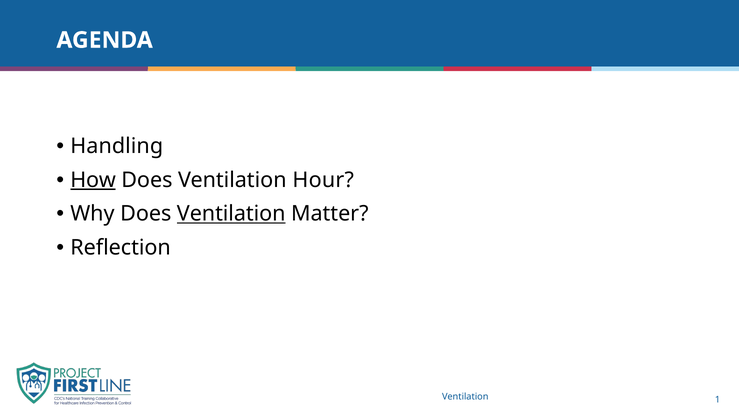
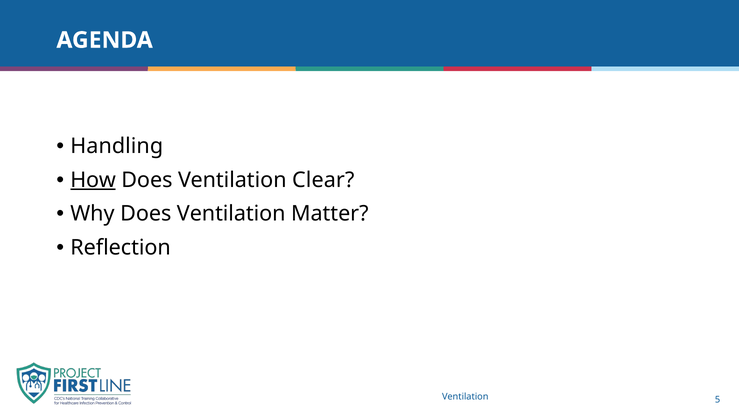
Hour: Hour -> Clear
Ventilation at (231, 214) underline: present -> none
1: 1 -> 5
